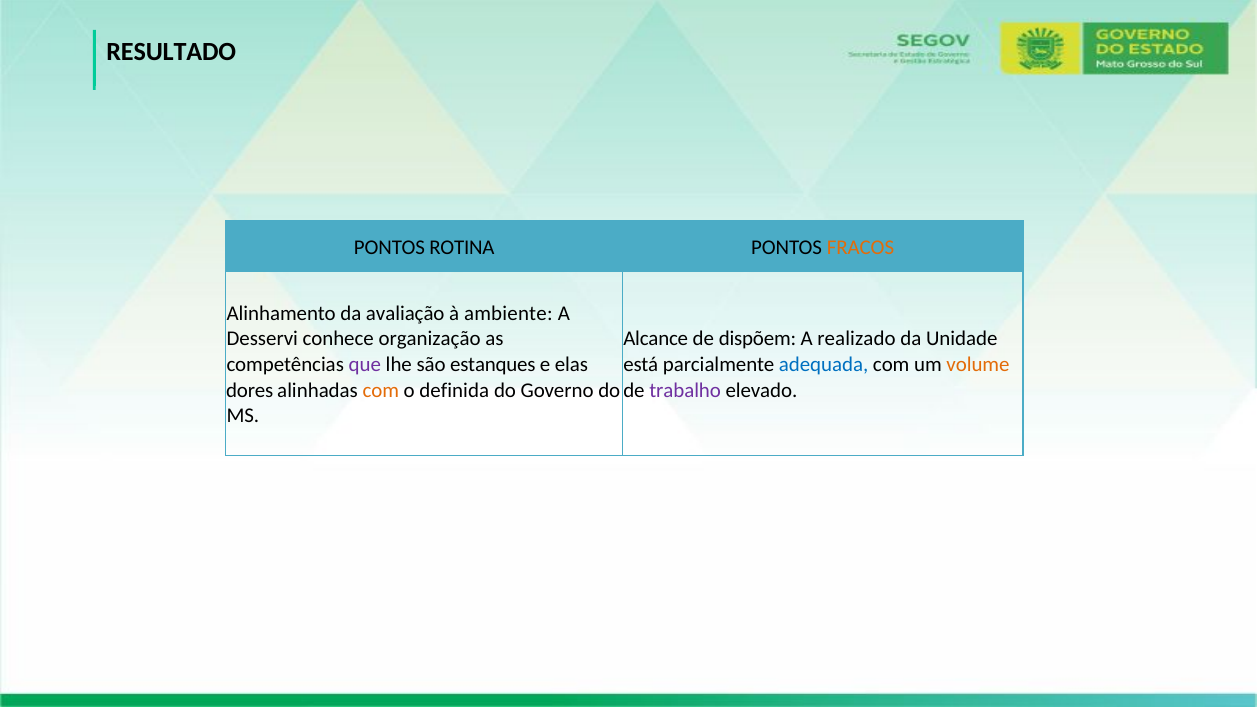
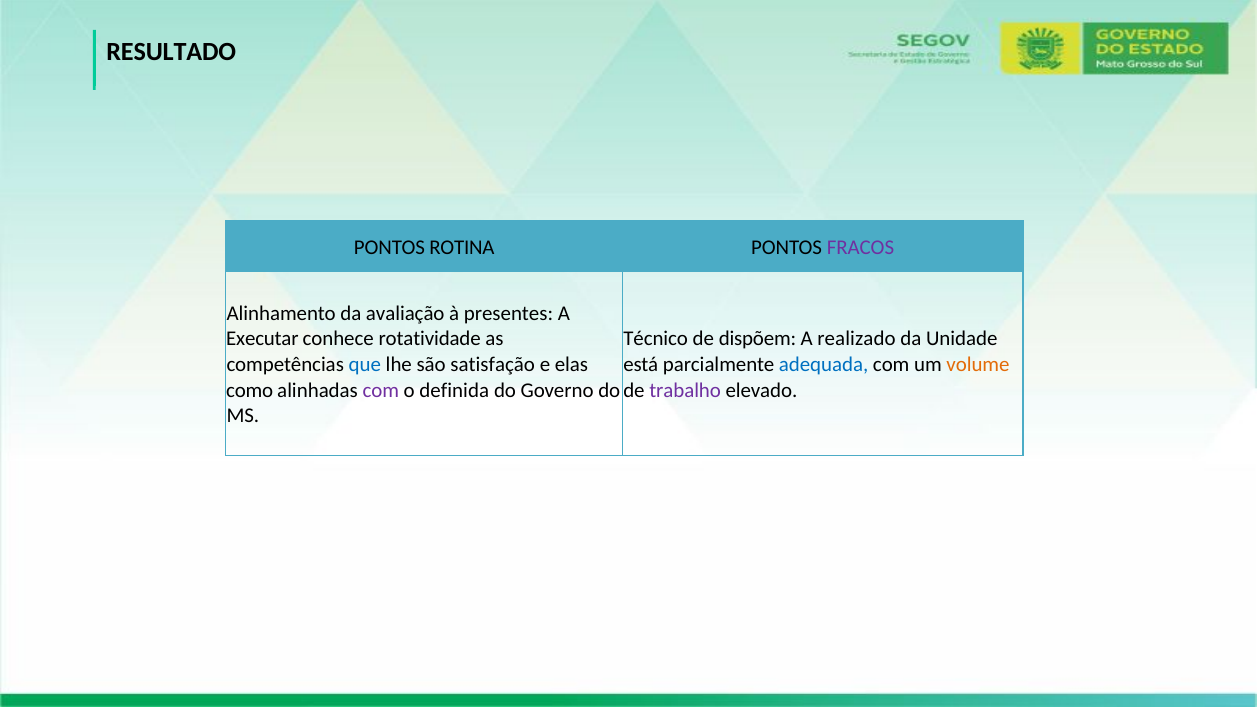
FRACOS colour: orange -> purple
ambiente: ambiente -> presentes
Desservi: Desservi -> Executar
organização: organização -> rotatividade
Alcance: Alcance -> Técnico
que colour: purple -> blue
estanques: estanques -> satisfação
dores: dores -> como
com at (381, 390) colour: orange -> purple
